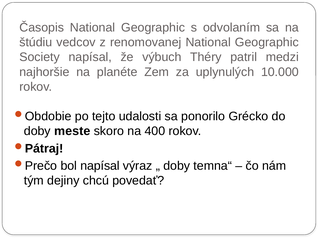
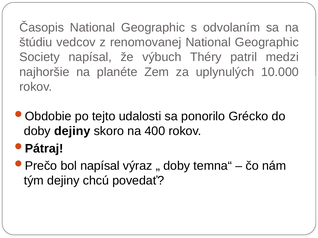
doby meste: meste -> dejiny
